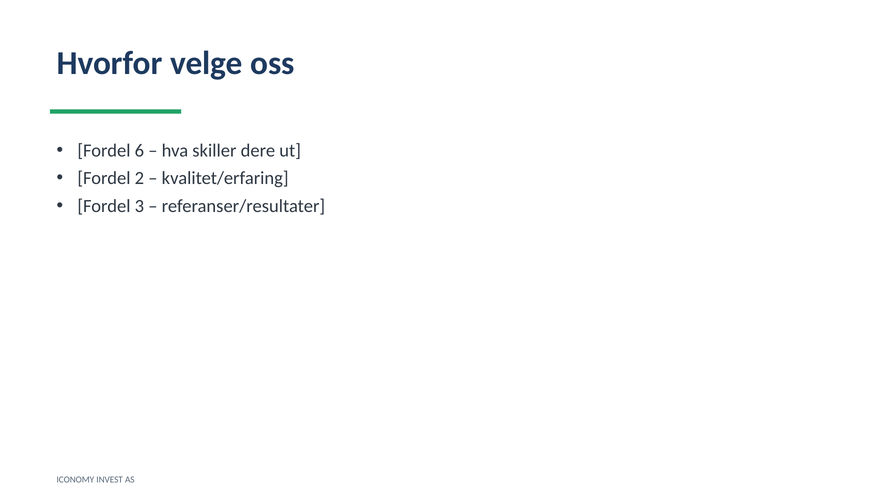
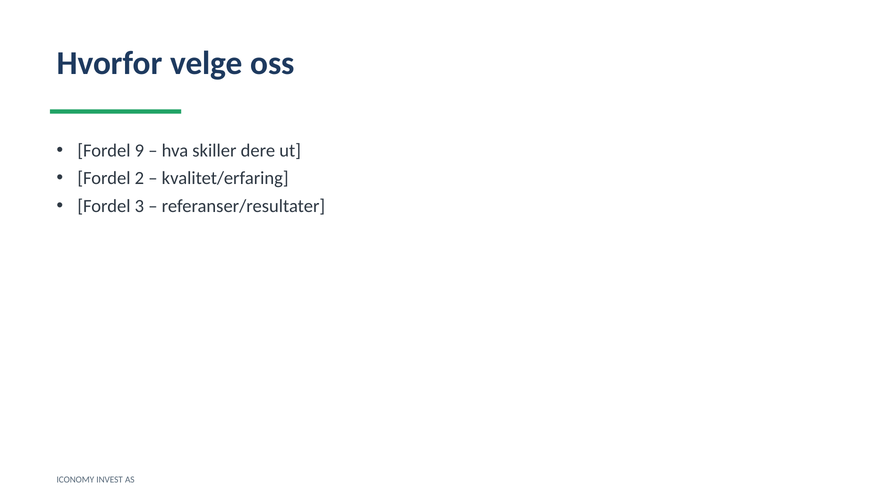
6: 6 -> 9
